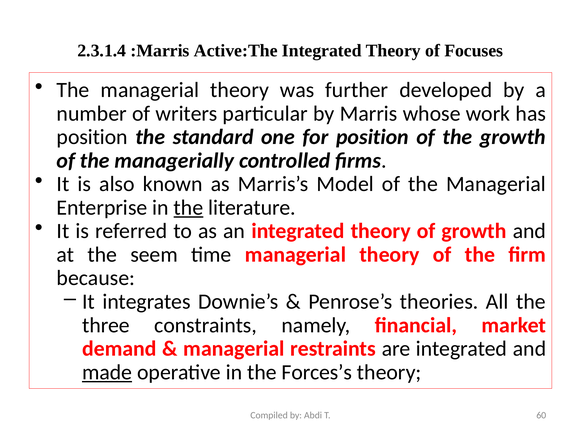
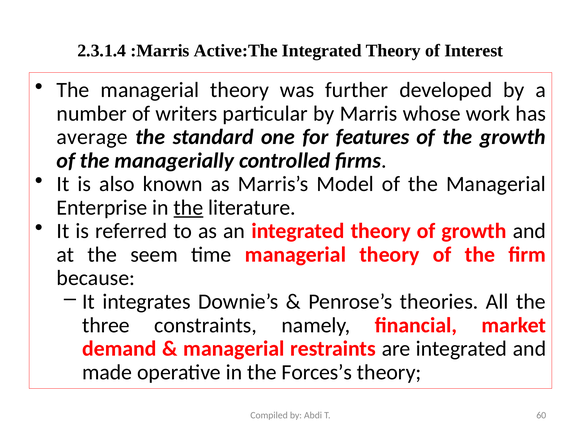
Focuses: Focuses -> Interest
position at (92, 137): position -> average
for position: position -> features
made underline: present -> none
